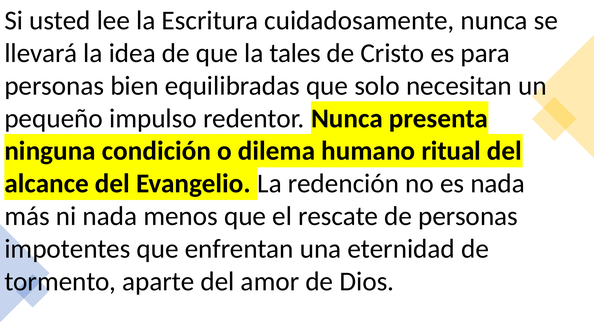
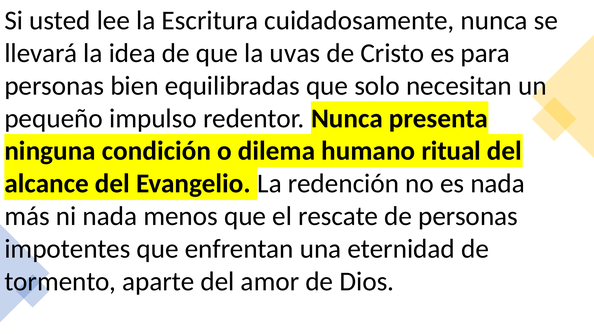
tales: tales -> uvas
